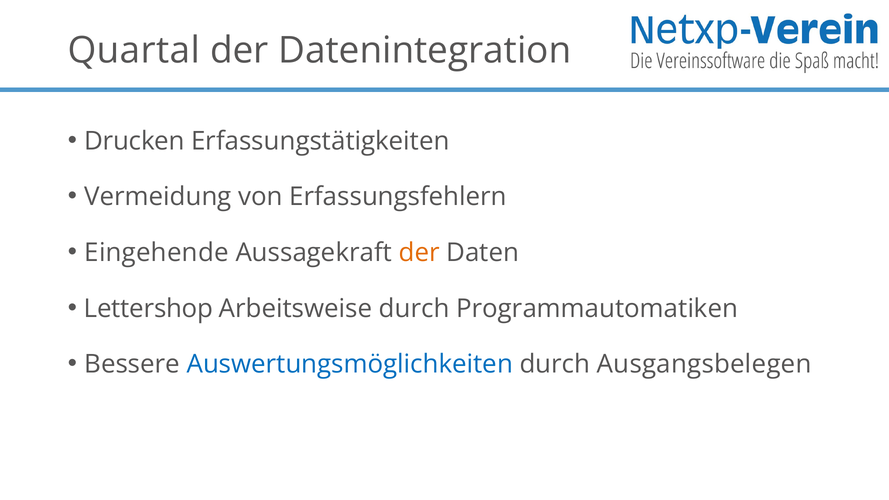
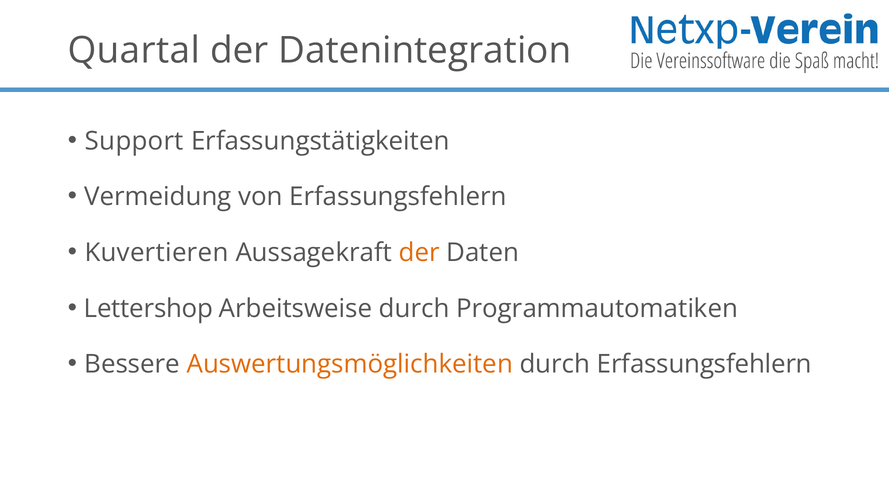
Drucken: Drucken -> Support
Eingehende: Eingehende -> Kuvertieren
Auswertungsmöglichkeiten colour: blue -> orange
durch Ausgangsbelegen: Ausgangsbelegen -> Erfassungsfehlern
